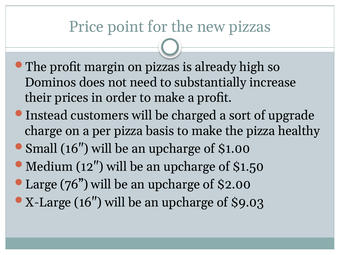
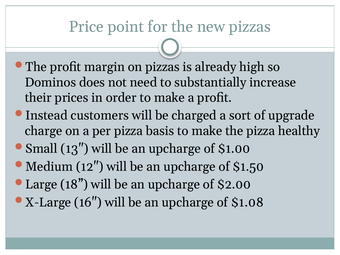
Small 16: 16 -> 13
76: 76 -> 18
$9.03: $9.03 -> $1.08
